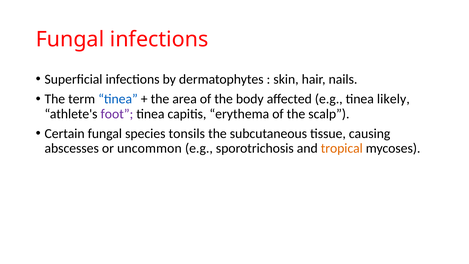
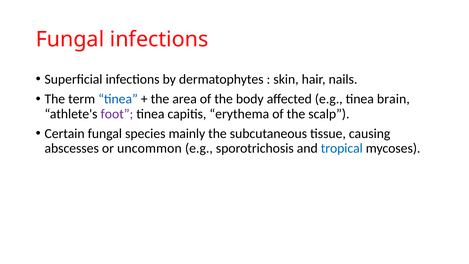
likely: likely -> brain
tonsils: tonsils -> mainly
tropical colour: orange -> blue
